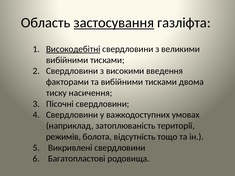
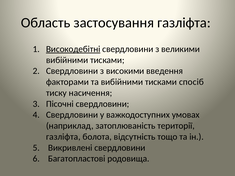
застосування underline: present -> none
двома: двома -> спосіб
режимів at (63, 137): режимів -> газліфта
